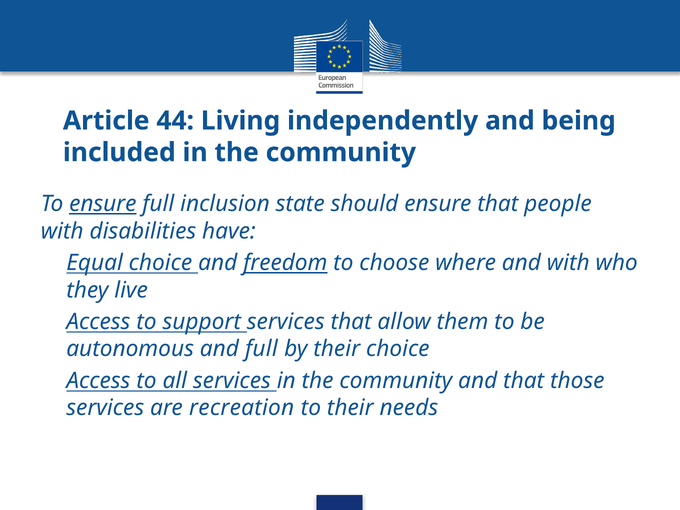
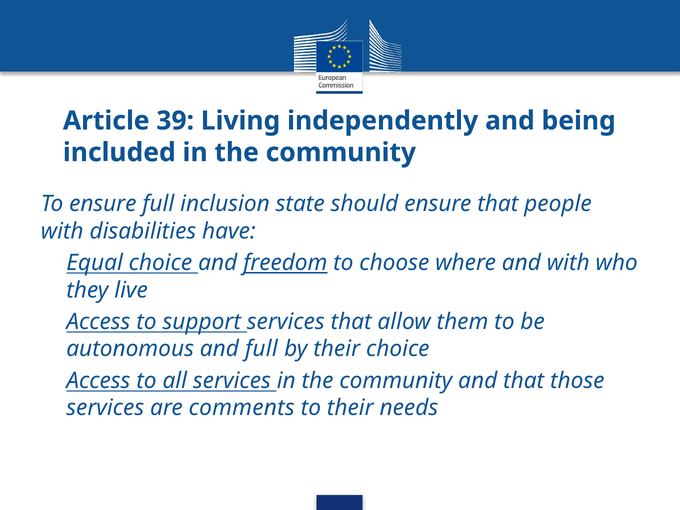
44: 44 -> 39
ensure at (103, 204) underline: present -> none
recreation: recreation -> comments
